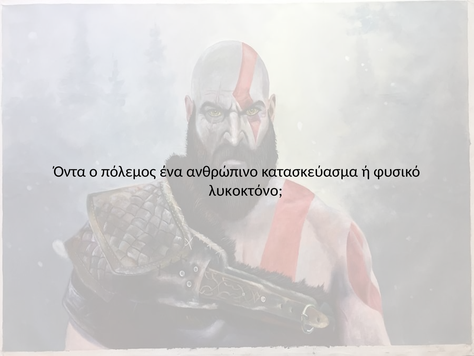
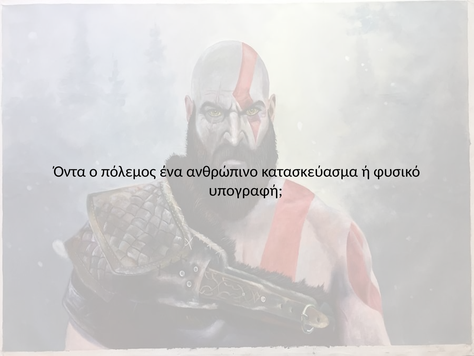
λυκοκτόνο: λυκοκτόνο -> υπογραφή
